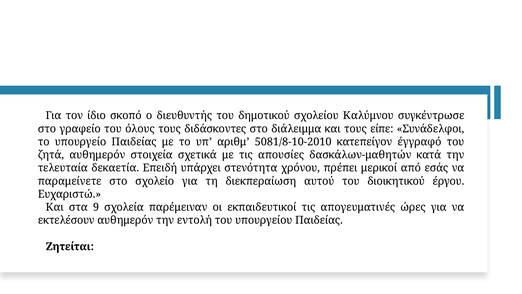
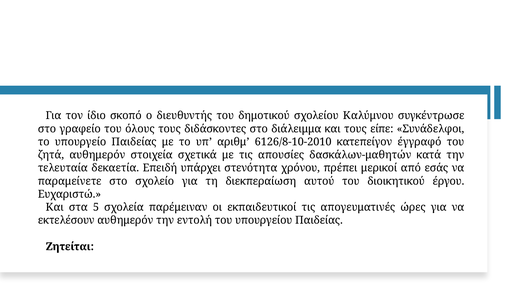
5081/8-10-2010: 5081/8-10-2010 -> 6126/8-10-2010
9: 9 -> 5
